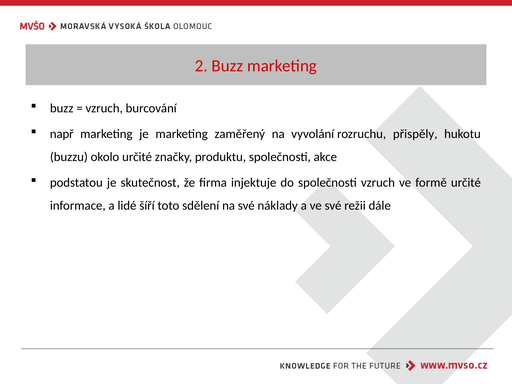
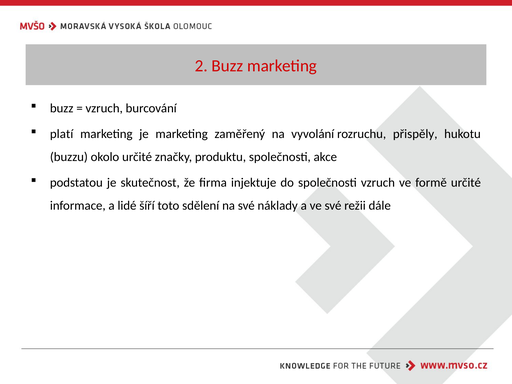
např: např -> platí
